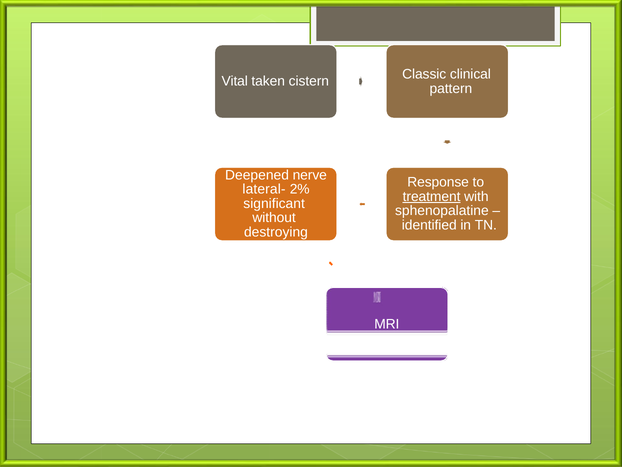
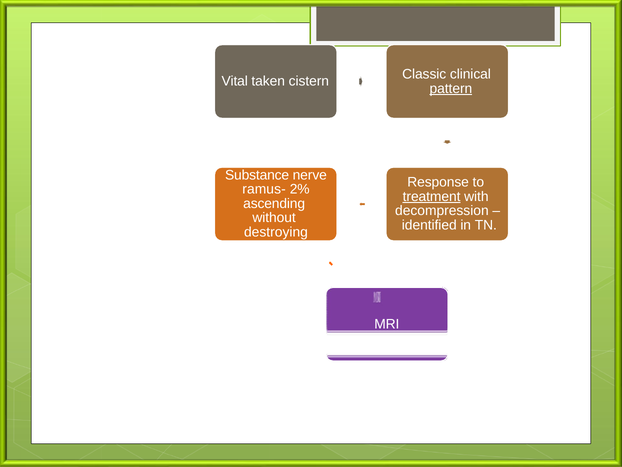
pattern underline: none -> present
Deepened: Deepened -> Substance
lateral-: lateral- -> ramus-
significant: significant -> ascending
sphenopalatine: sphenopalatine -> decompression
